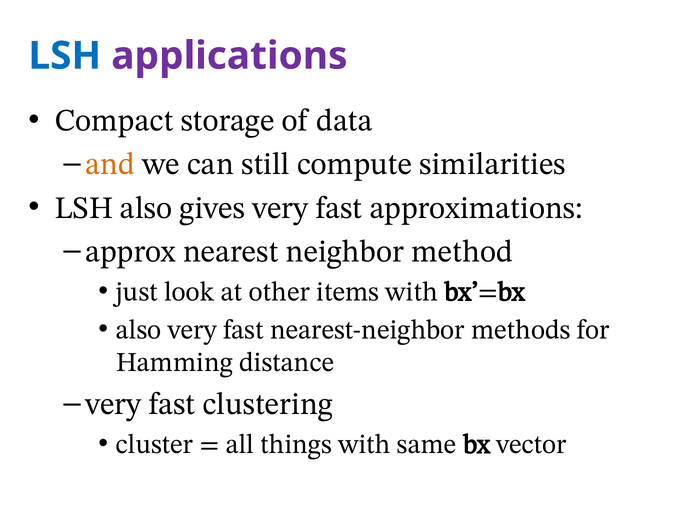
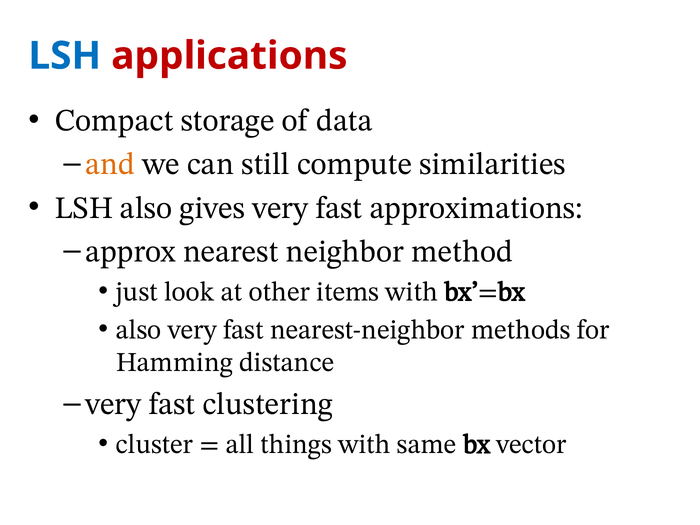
applications colour: purple -> red
